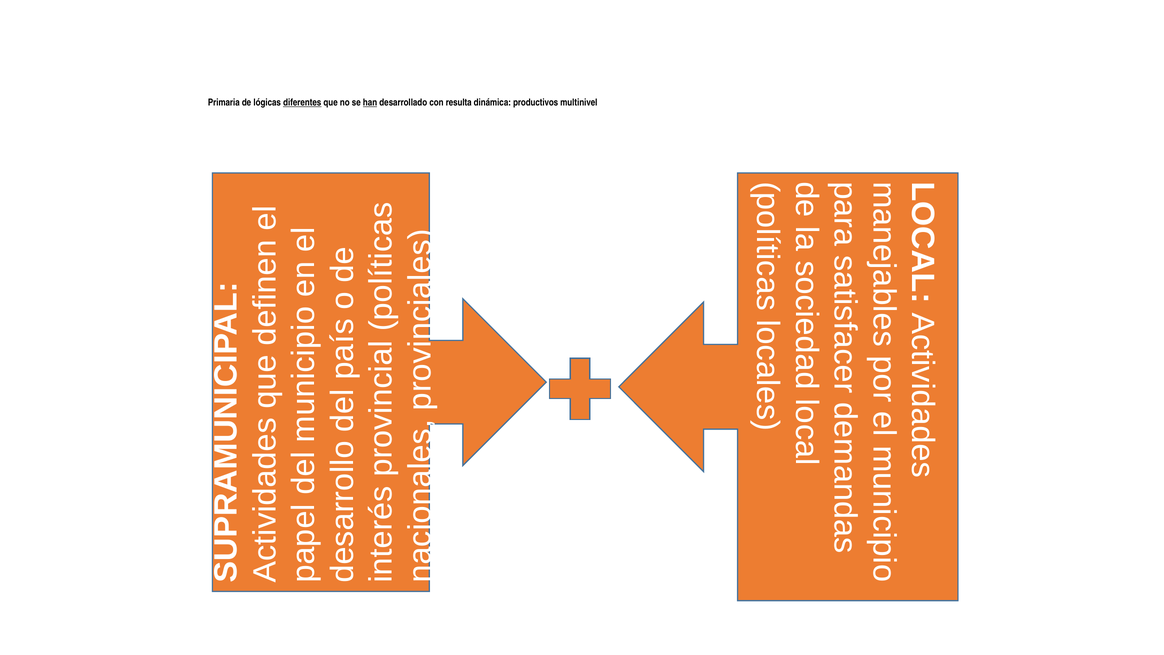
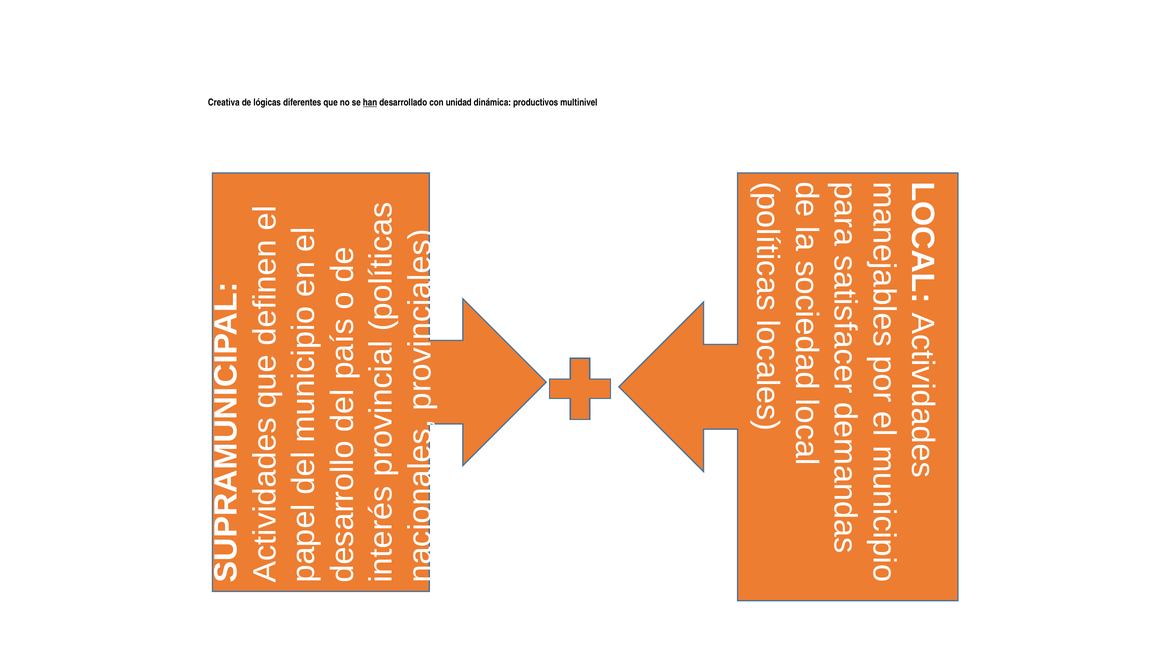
Primaria: Primaria -> Creativa
diferentes underline: present -> none
resulta: resulta -> unidad
